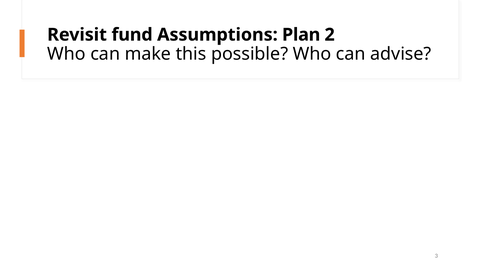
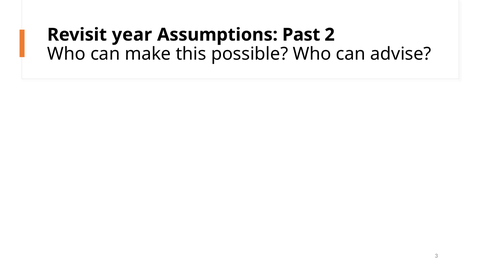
fund: fund -> year
Plan: Plan -> Past
